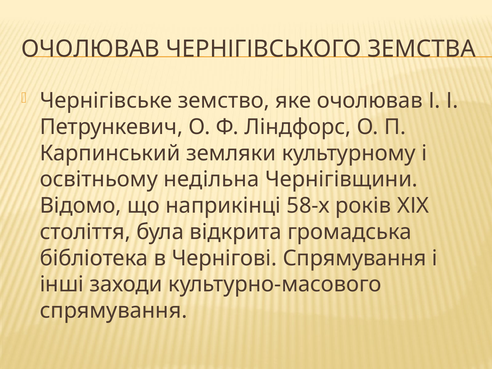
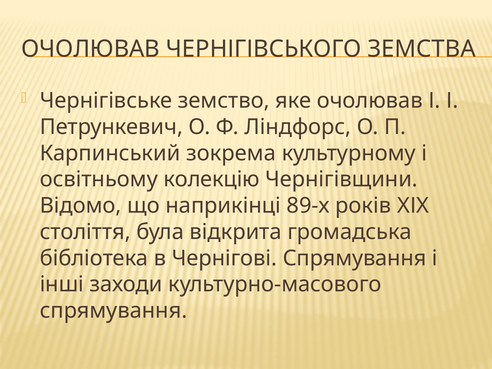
земляки: земляки -> зокрема
недільна: недільна -> колекцію
58-х: 58-х -> 89-х
